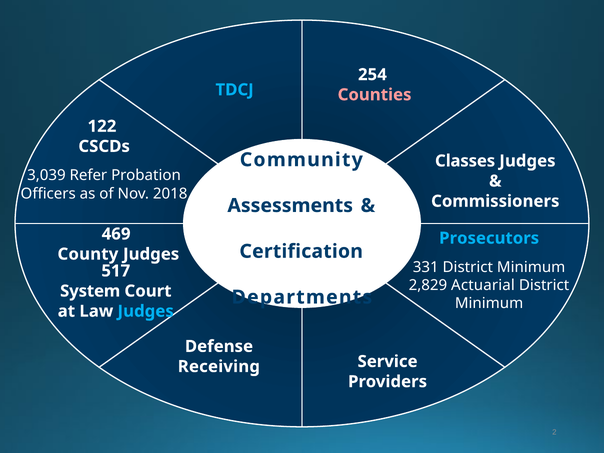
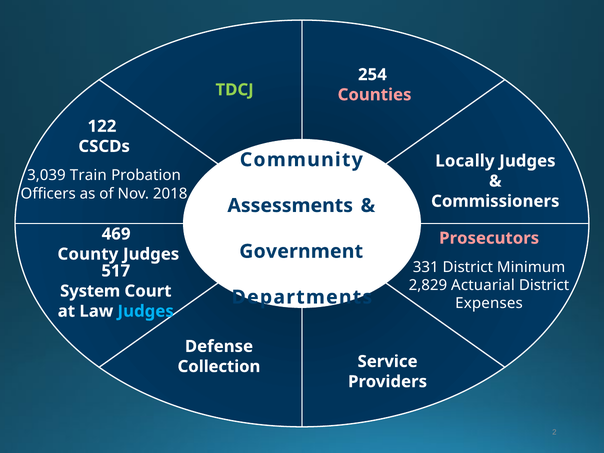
TDCJ colour: light blue -> light green
Classes: Classes -> Locally
Refer: Refer -> Train
Prosecutors colour: light blue -> pink
Certification: Certification -> Government
Minimum at (489, 304): Minimum -> Expenses
Receiving: Receiving -> Collection
